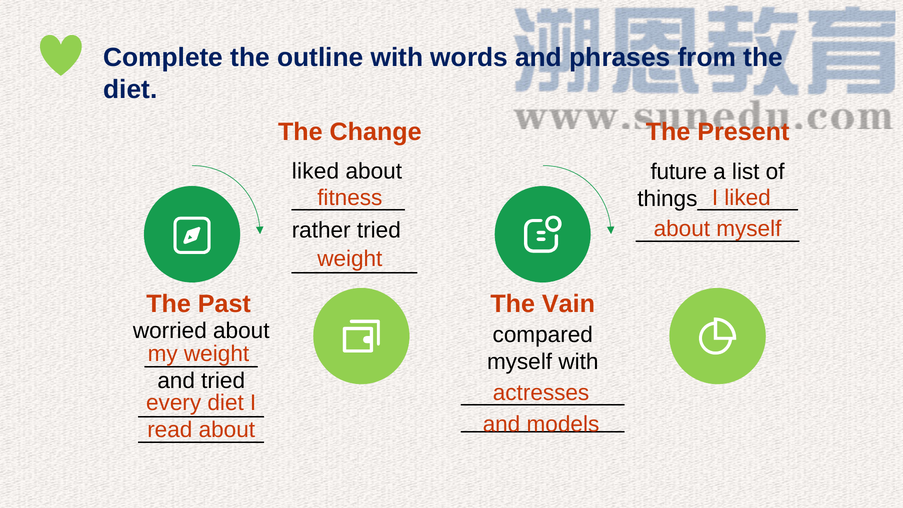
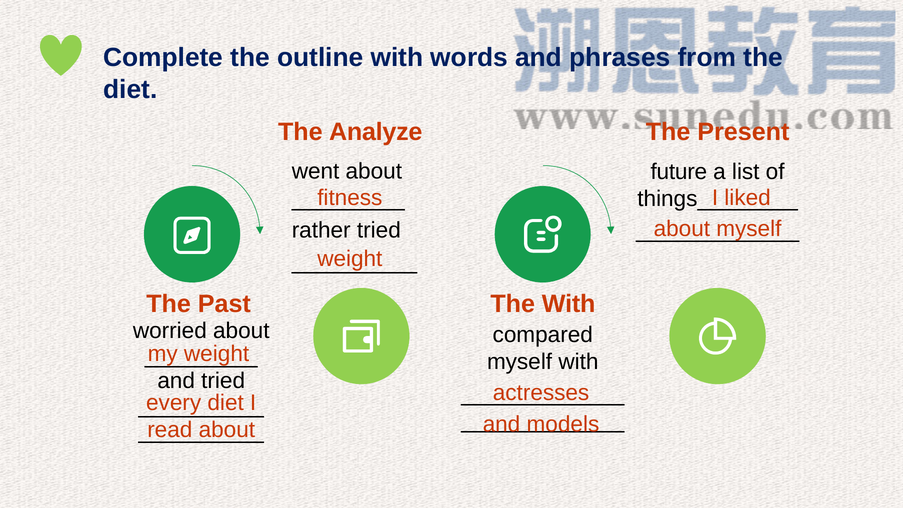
Change: Change -> Analyze
liked at (315, 172): liked -> went
The Vain: Vain -> With
